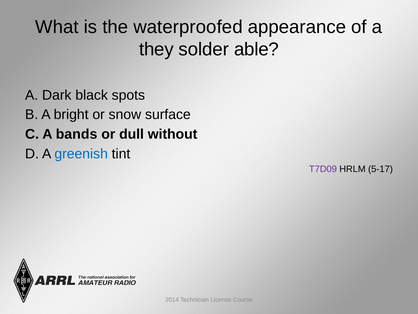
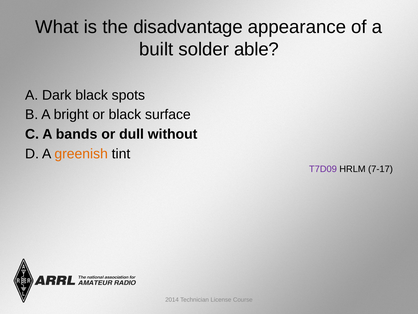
waterproofed: waterproofed -> disadvantage
they: they -> built
or snow: snow -> black
greenish colour: blue -> orange
5-17: 5-17 -> 7-17
